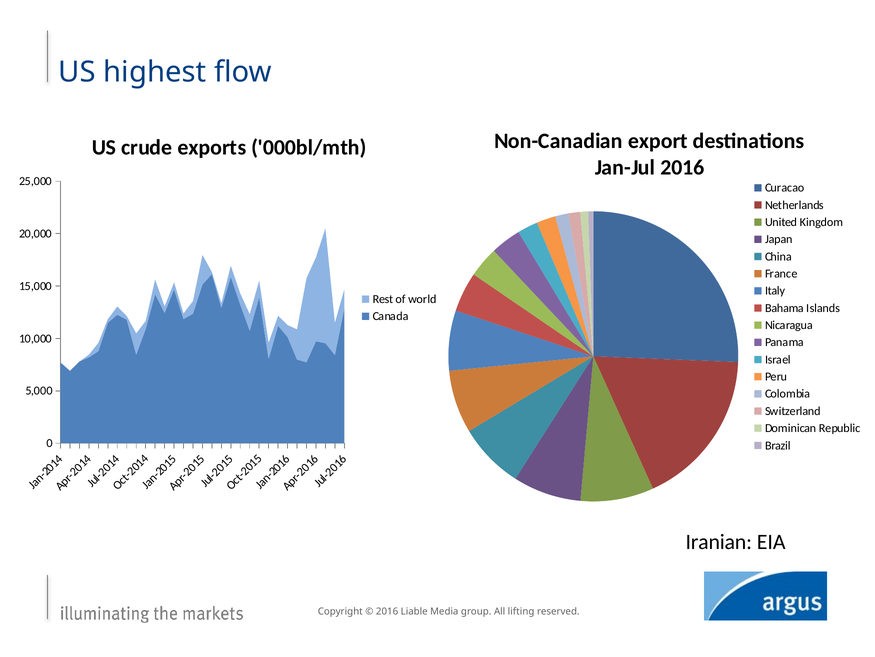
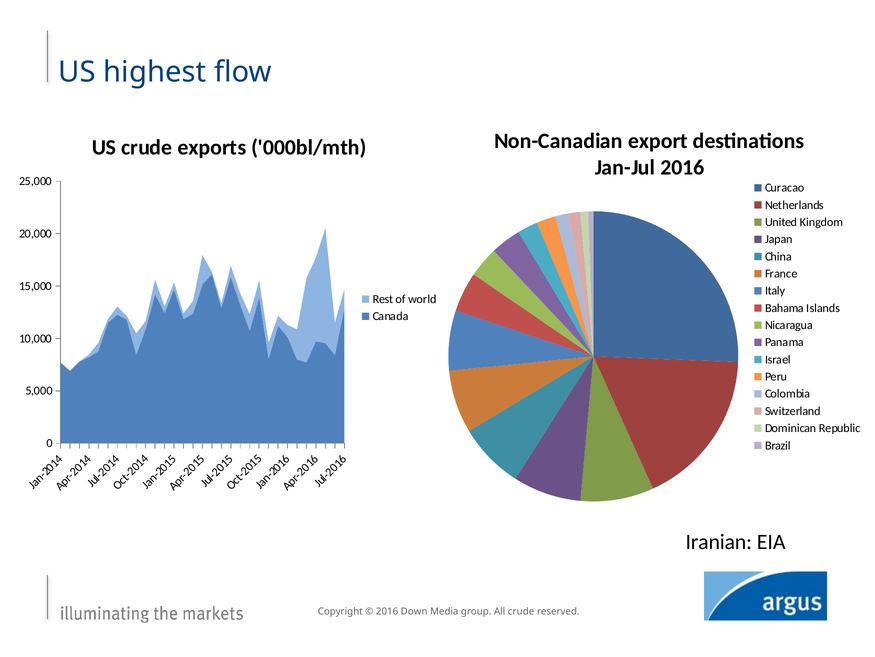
Liable: Liable -> Down
All lifting: lifting -> crude
